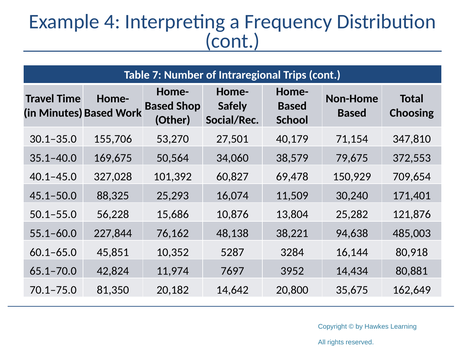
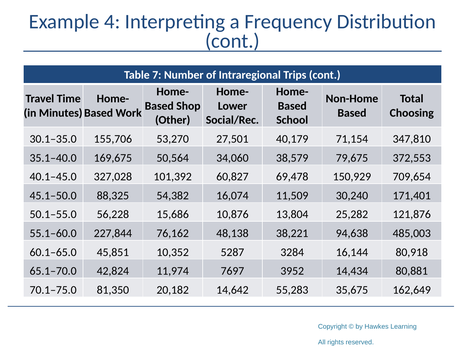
Safely: Safely -> Lower
25,293: 25,293 -> 54,382
20,800: 20,800 -> 55,283
